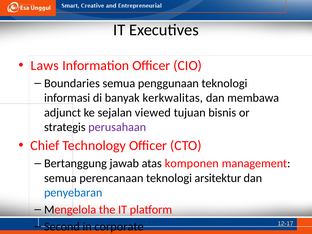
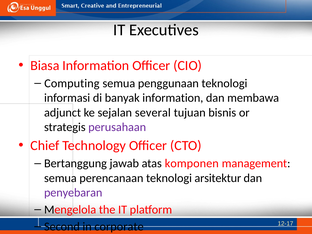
Laws: Laws -> Biasa
Boundaries: Boundaries -> Computing
banyak kerkwalitas: kerkwalitas -> information
viewed: viewed -> several
penyebaran colour: blue -> purple
